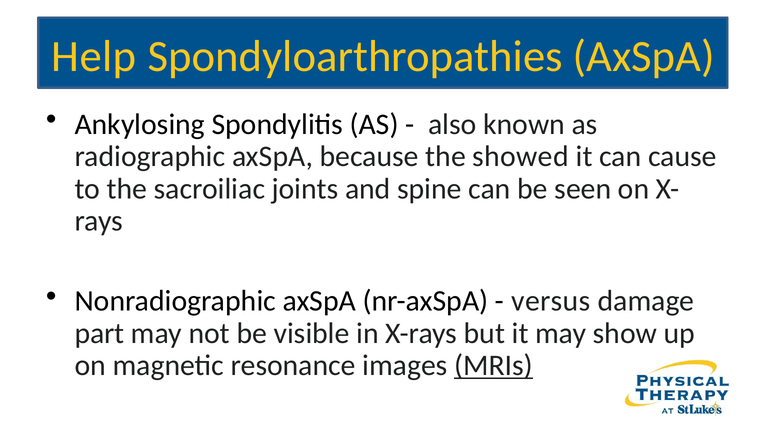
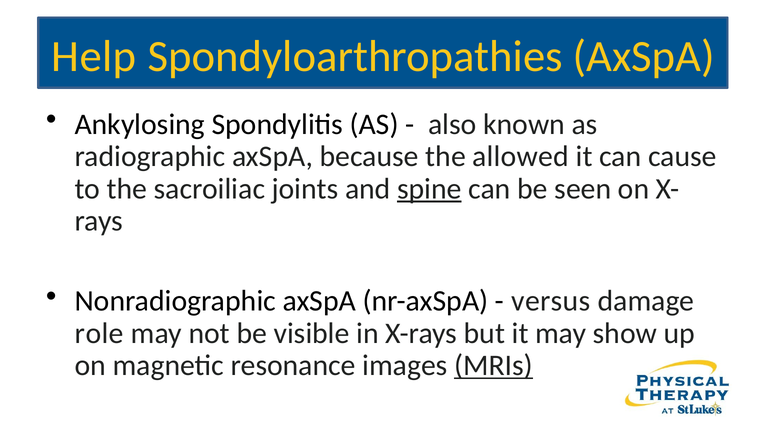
showed: showed -> allowed
spine underline: none -> present
part: part -> role
